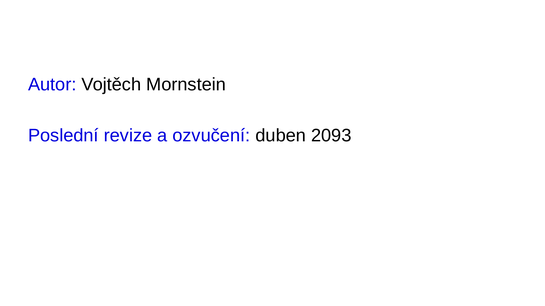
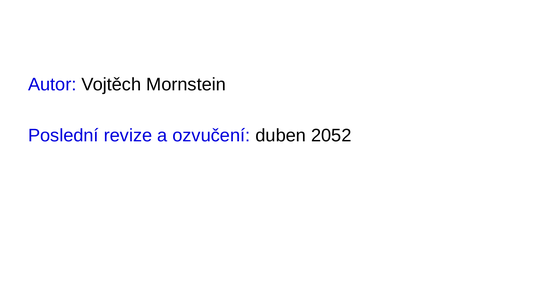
2093: 2093 -> 2052
